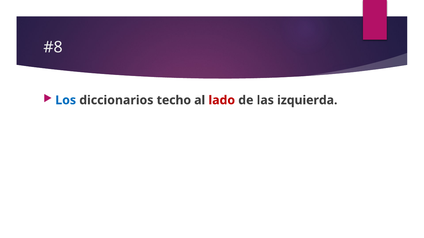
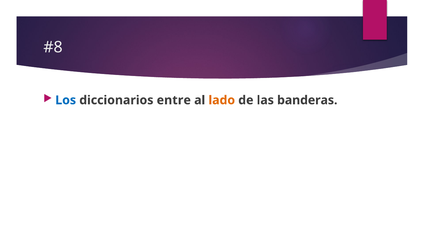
techo: techo -> entre
lado colour: red -> orange
izquierda: izquierda -> banderas
